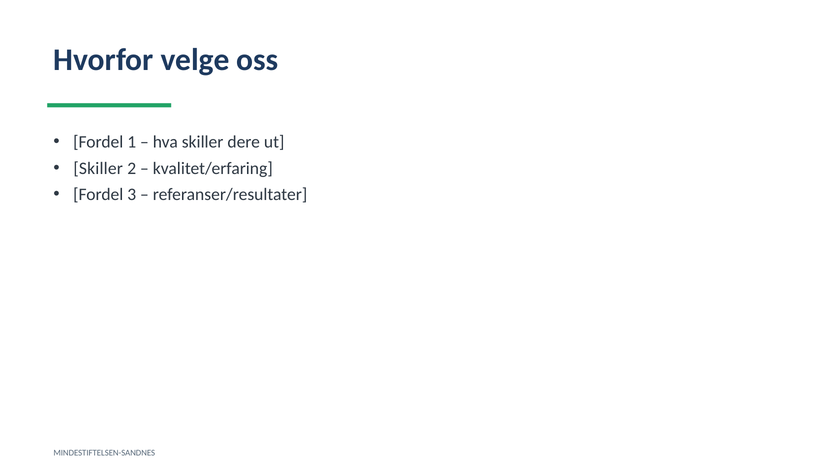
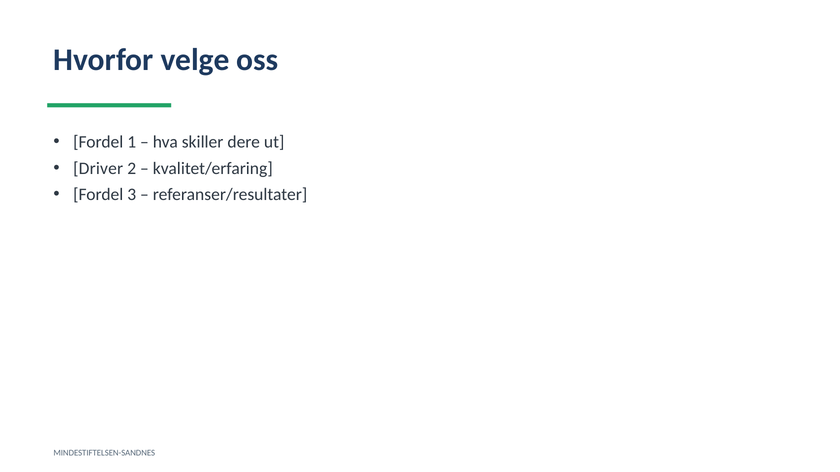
Skiller at (98, 169): Skiller -> Driver
